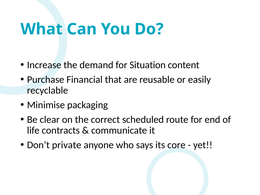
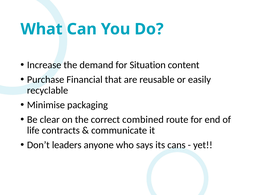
scheduled: scheduled -> combined
private: private -> leaders
core: core -> cans
